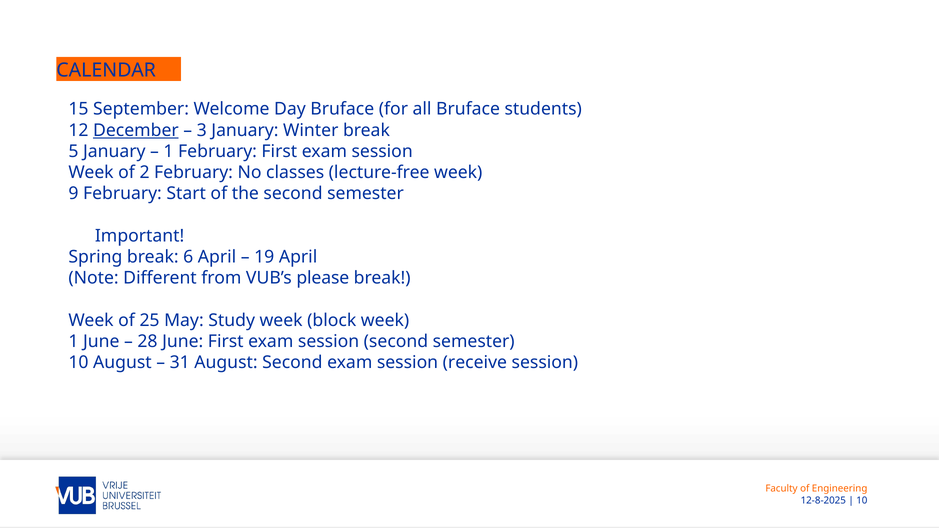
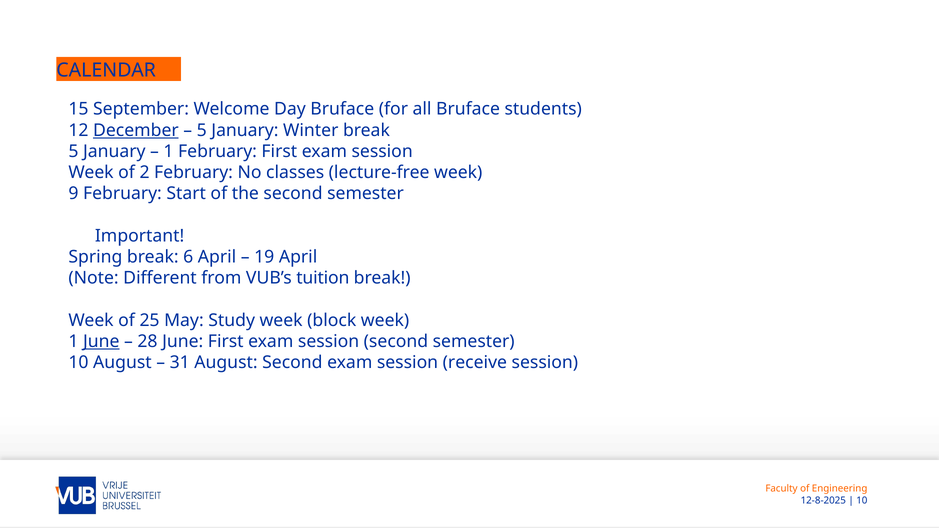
3 at (202, 130): 3 -> 5
please: please -> tuition
June at (101, 342) underline: none -> present
